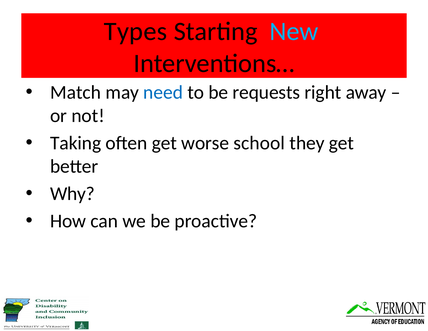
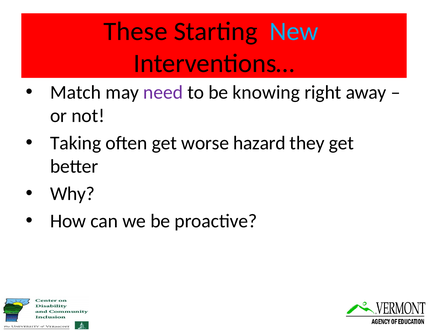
Types: Types -> These
need colour: blue -> purple
requests: requests -> knowing
school: school -> hazard
